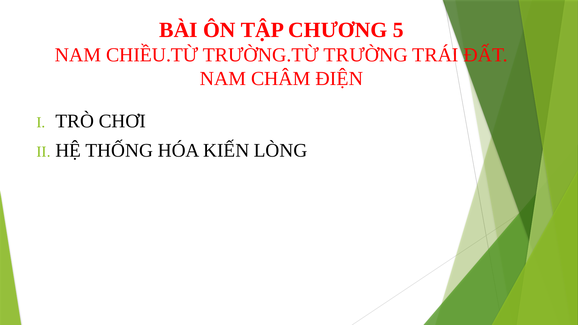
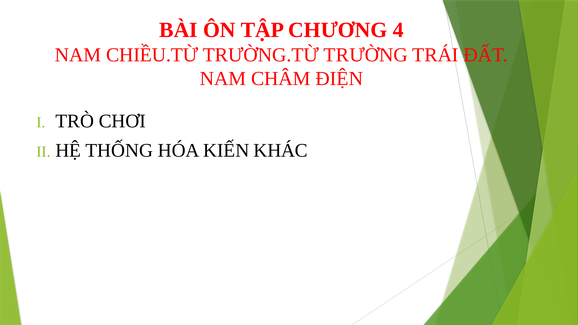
5: 5 -> 4
LÒNG: LÒNG -> KHÁC
